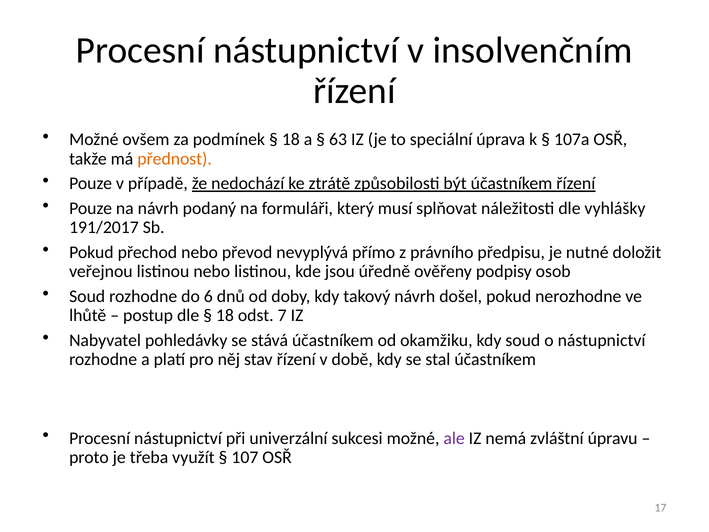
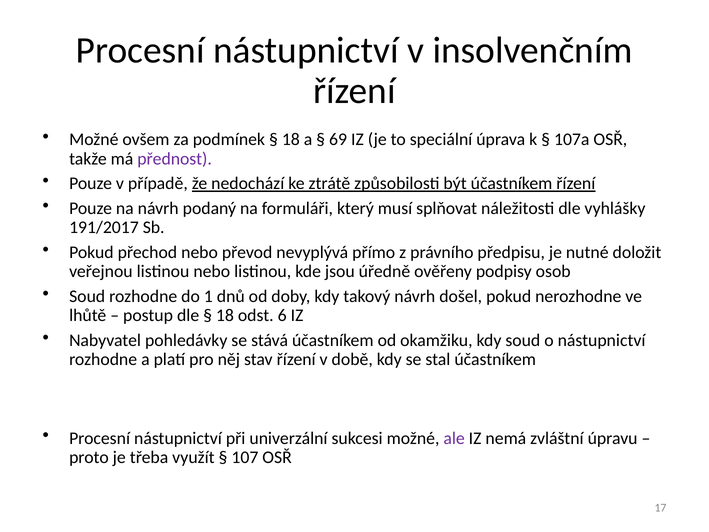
63: 63 -> 69
přednost colour: orange -> purple
6: 6 -> 1
7: 7 -> 6
